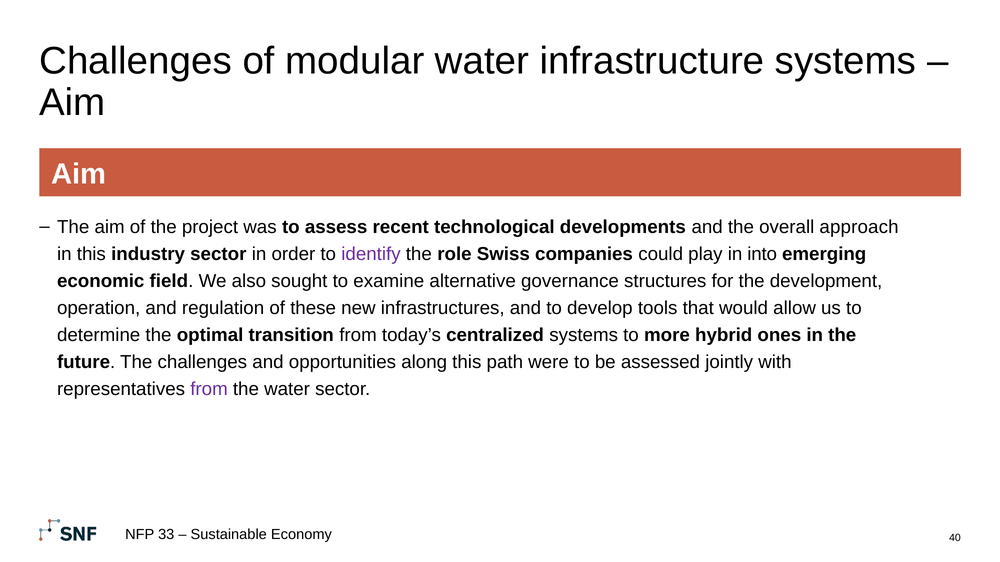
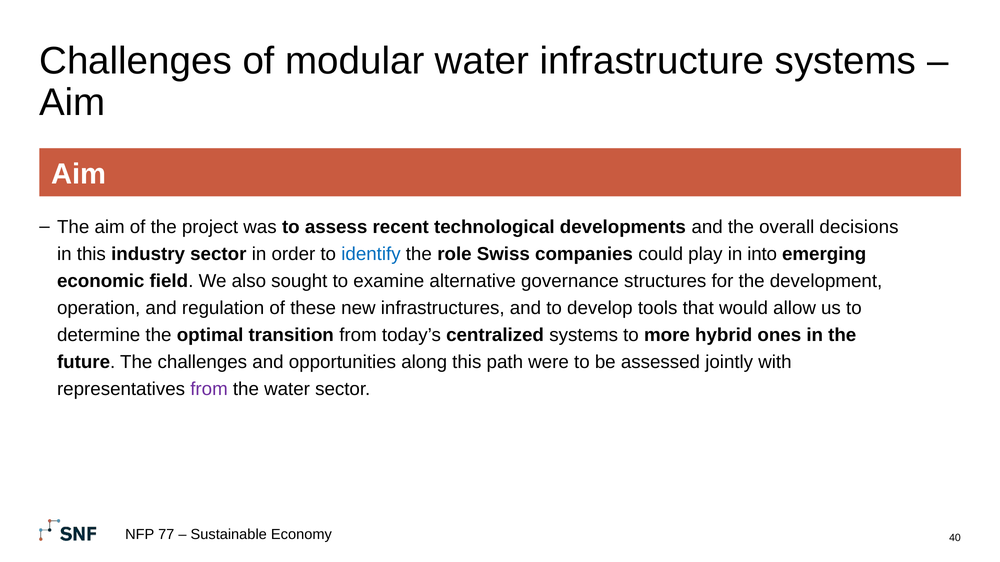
approach: approach -> decisions
identify colour: purple -> blue
33: 33 -> 77
